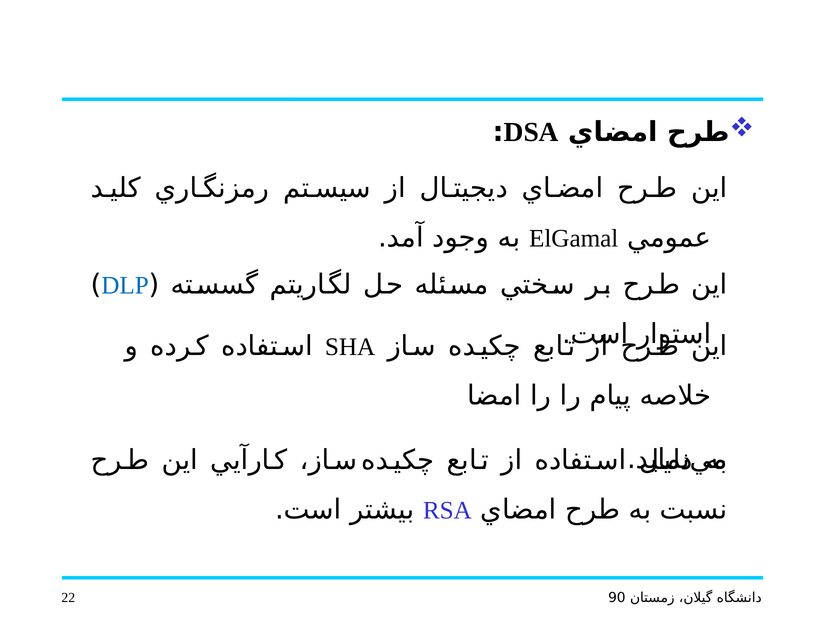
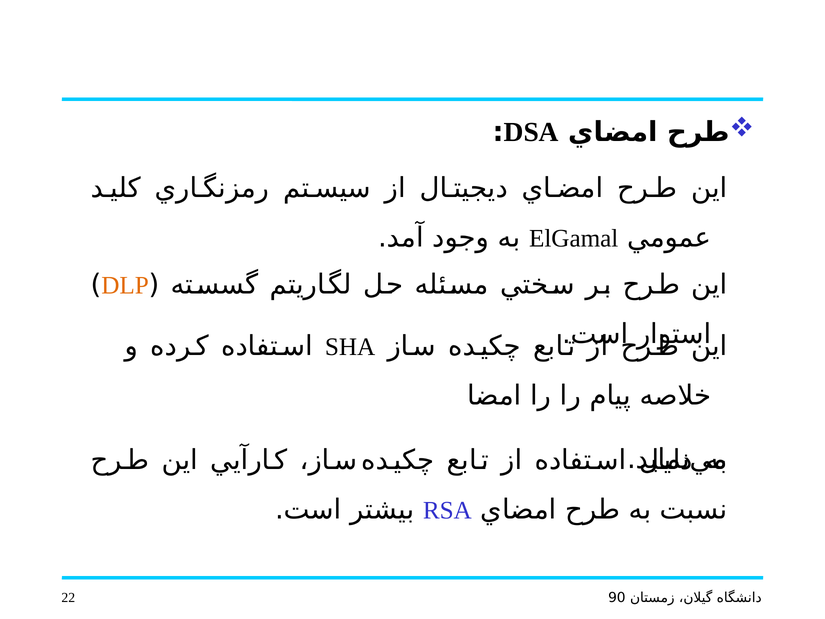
DLP colour: blue -> orange
